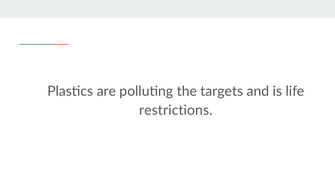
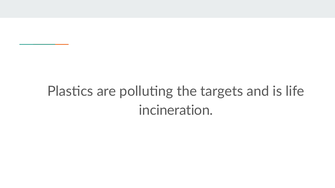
restrictions: restrictions -> incineration
